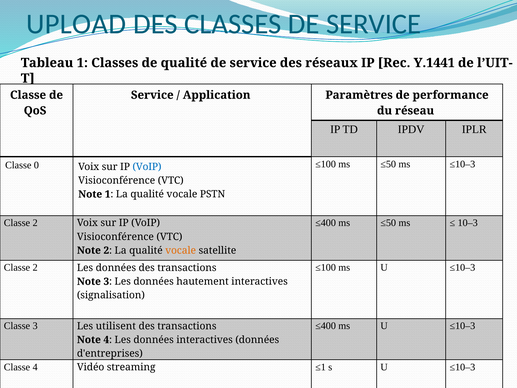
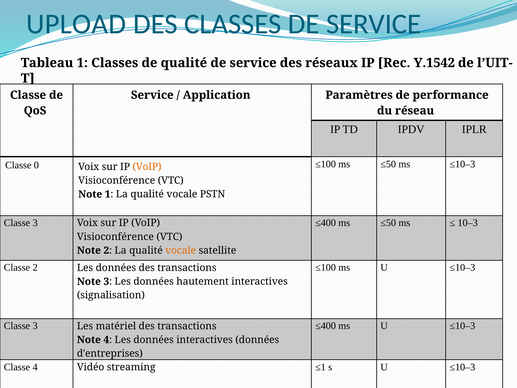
Y.1441: Y.1441 -> Y.1542
VoIP at (147, 167) colour: blue -> orange
2 at (35, 223): 2 -> 3
utilisent: utilisent -> matériel
